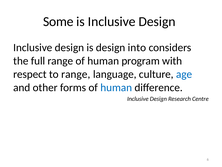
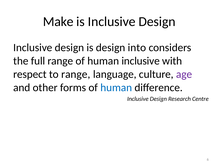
Some: Some -> Make
human program: program -> inclusive
age colour: blue -> purple
